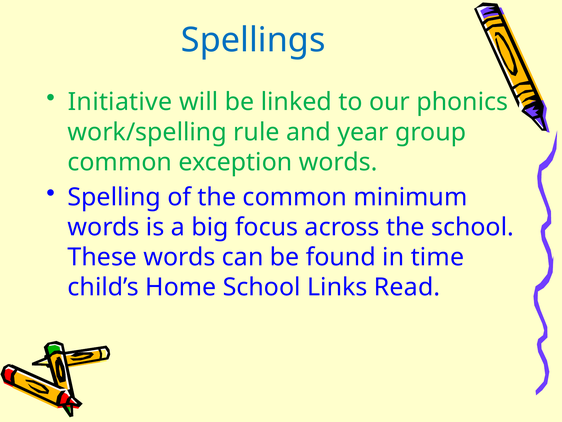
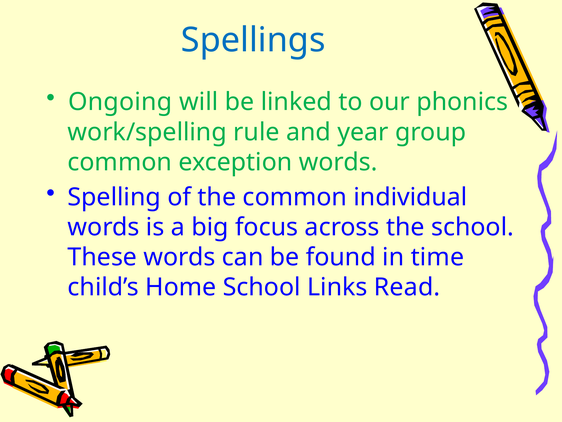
Initiative: Initiative -> Ongoing
minimum: minimum -> individual
